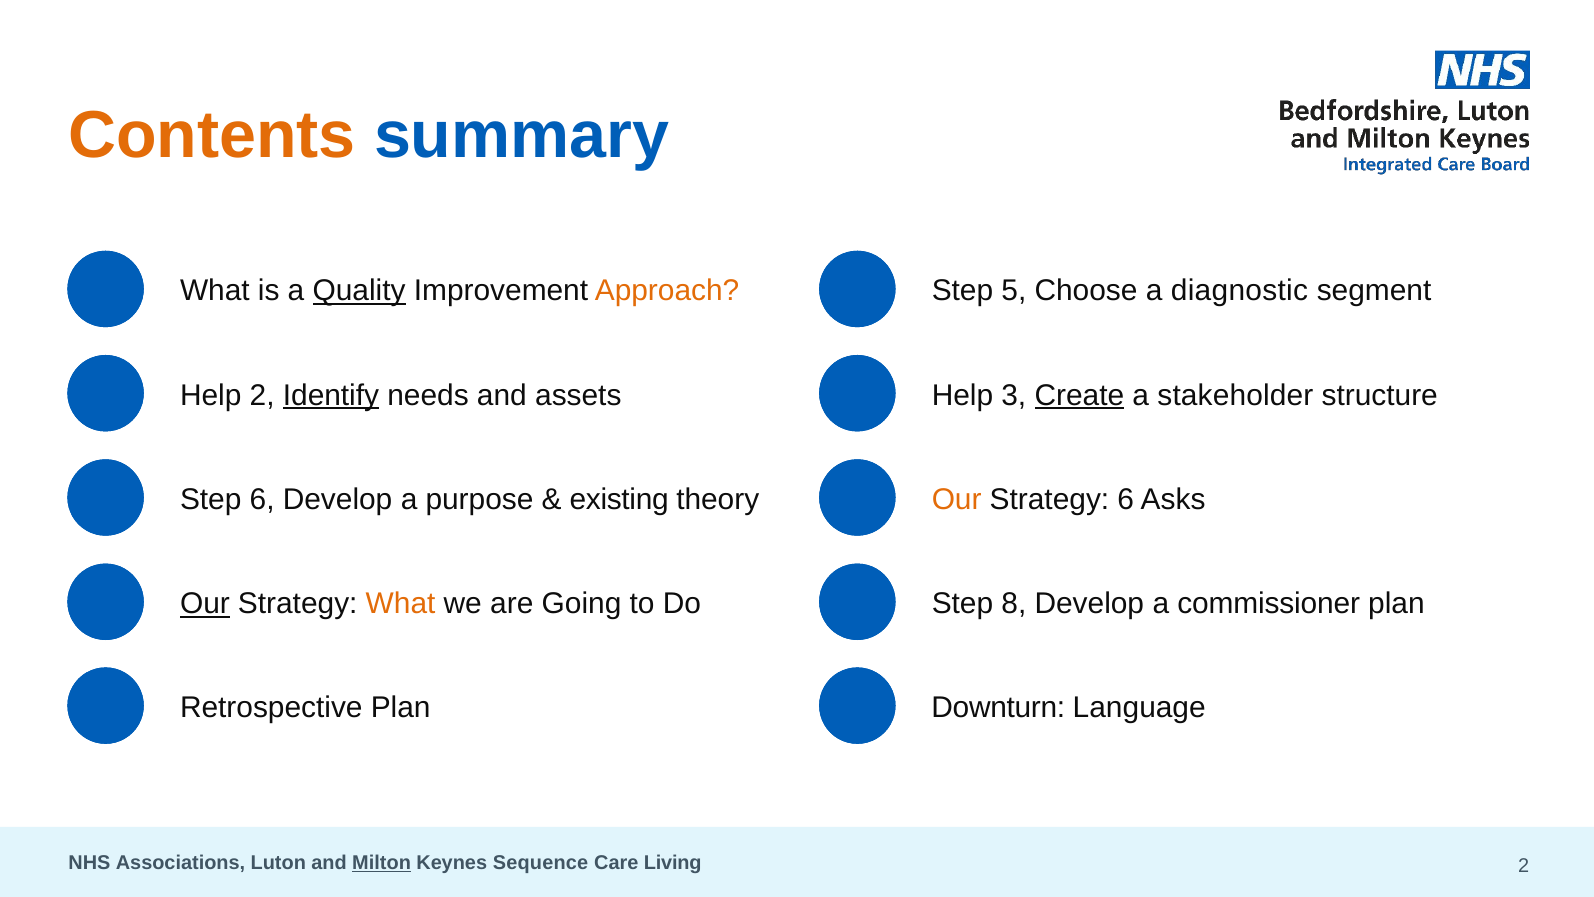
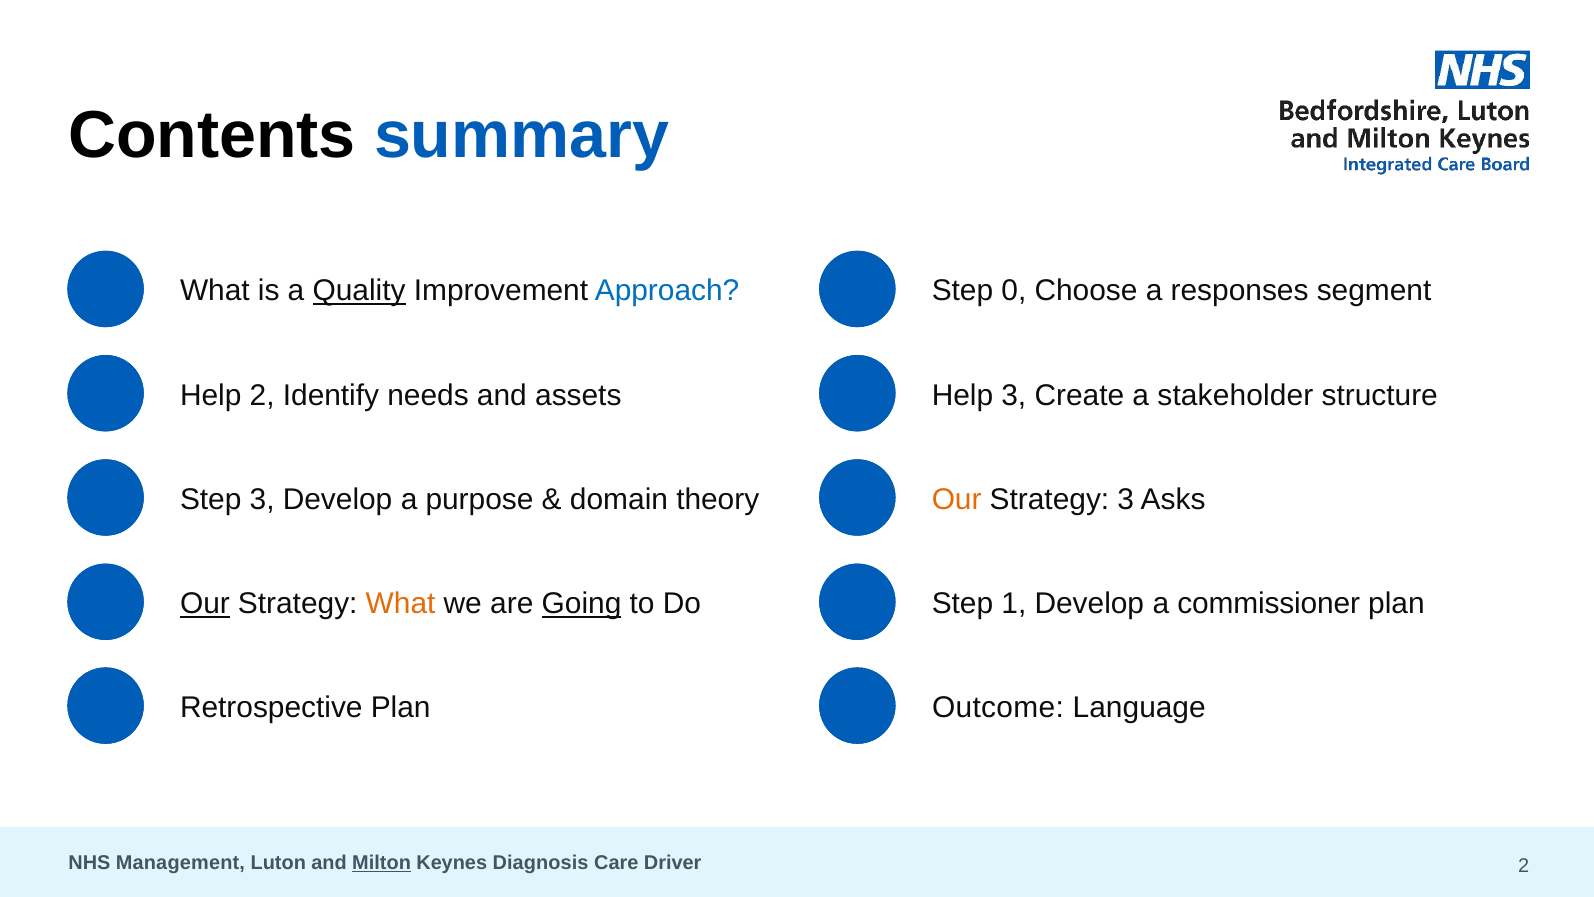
Contents colour: orange -> black
Approach colour: orange -> blue
Step 5: 5 -> 0
diagnostic: diagnostic -> responses
Identify underline: present -> none
Create underline: present -> none
Step 6: 6 -> 3
existing: existing -> domain
Strategy 6: 6 -> 3
Going underline: none -> present
Step 8: 8 -> 1
Downturn: Downturn -> Outcome
Associations: Associations -> Management
Sequence: Sequence -> Diagnosis
Living: Living -> Driver
